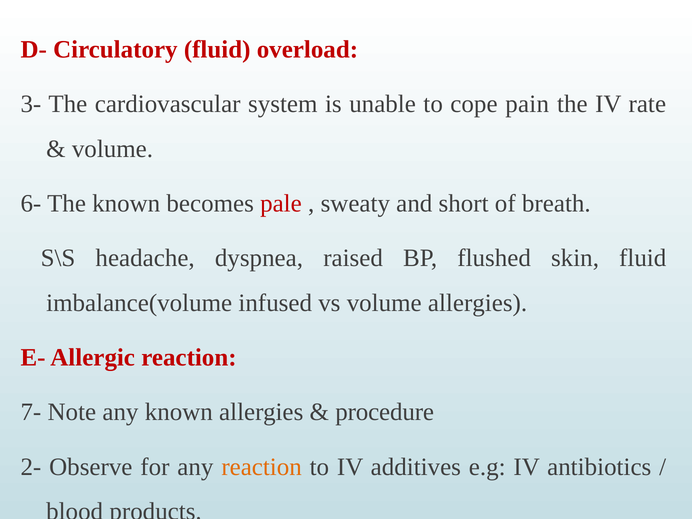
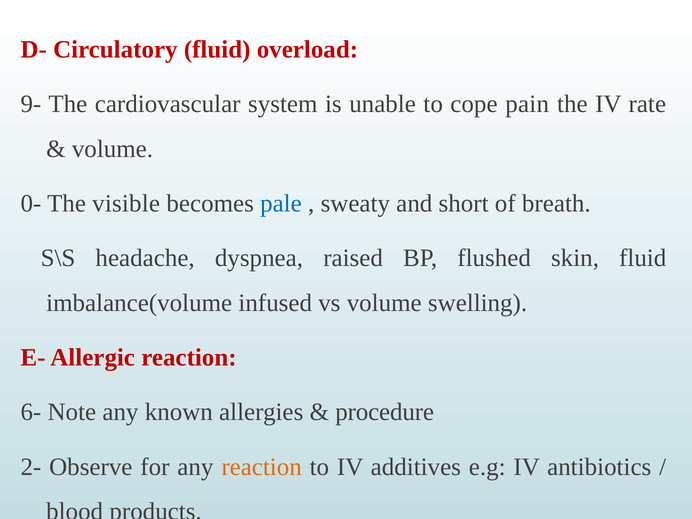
3-: 3- -> 9-
6-: 6- -> 0-
The known: known -> visible
pale colour: red -> blue
volume allergies: allergies -> swelling
7-: 7- -> 6-
